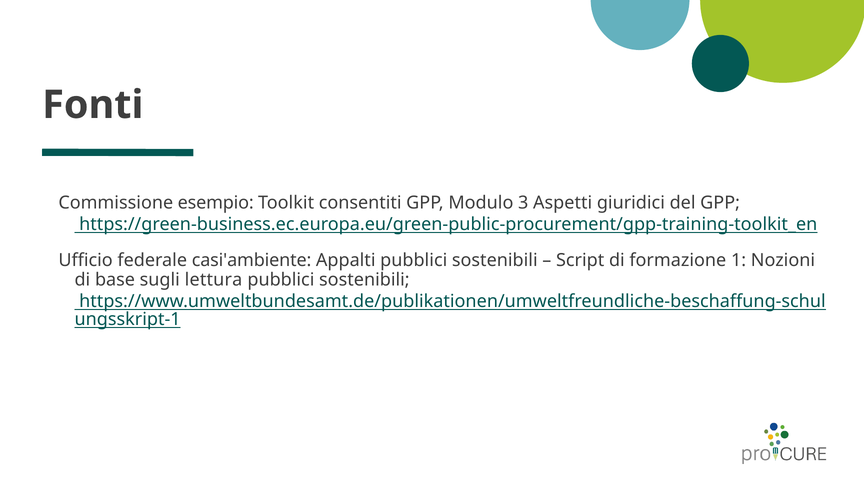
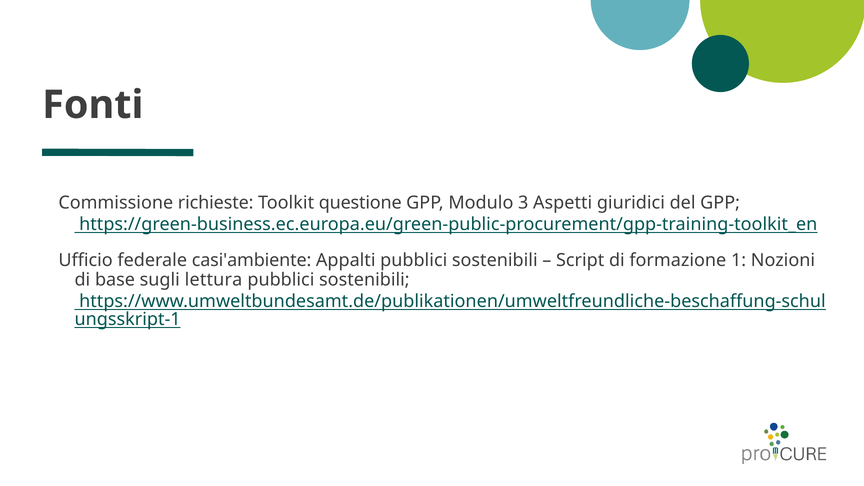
esempio: esempio -> richieste
consentiti: consentiti -> questione
